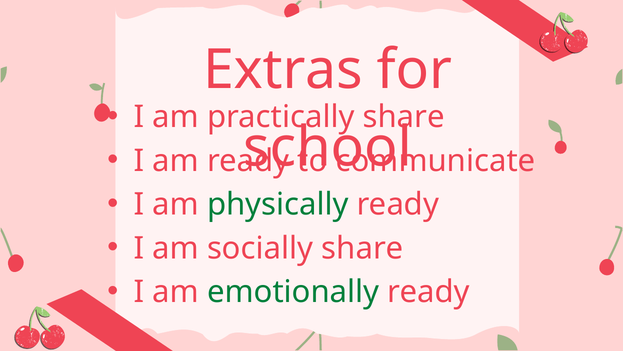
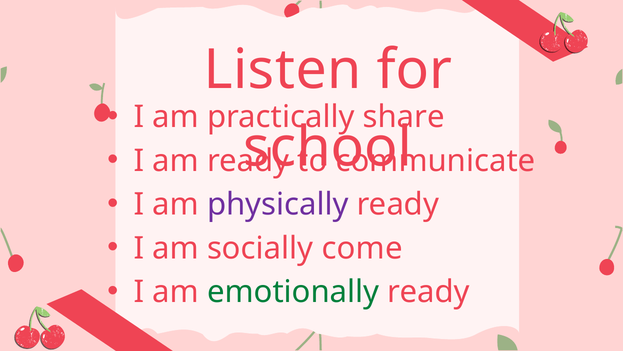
Extras: Extras -> Listen
physically colour: green -> purple
socially share: share -> come
